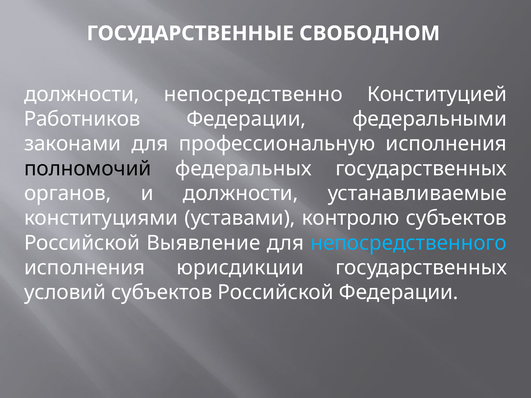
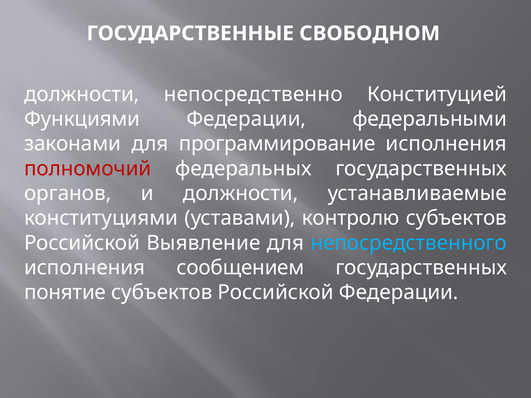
Работников: Работников -> Функциями
профессиональную: профессиональную -> программирование
полномочий colour: black -> red
юрисдикции: юрисдикции -> сообщением
условий: условий -> понятие
